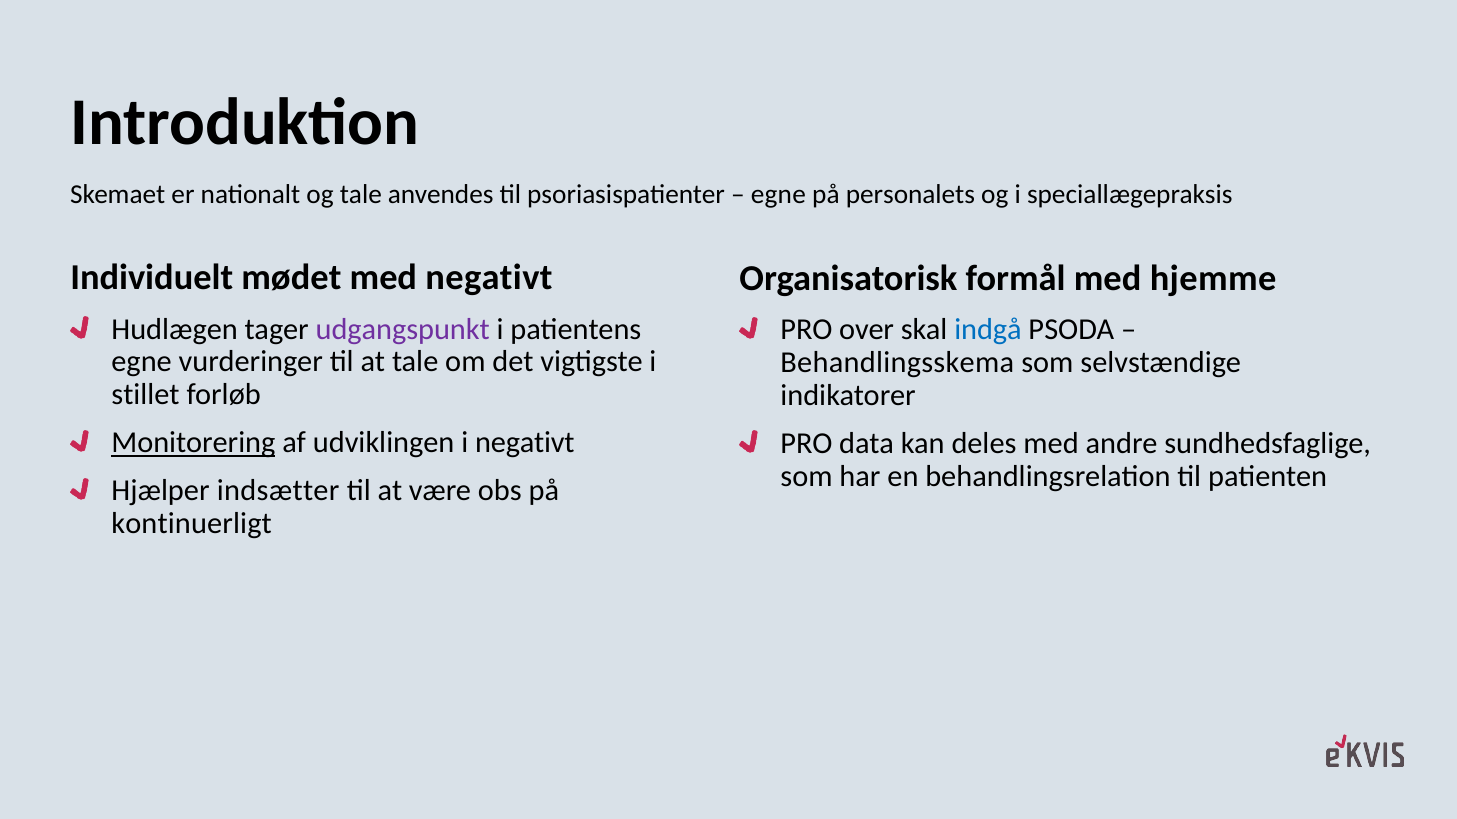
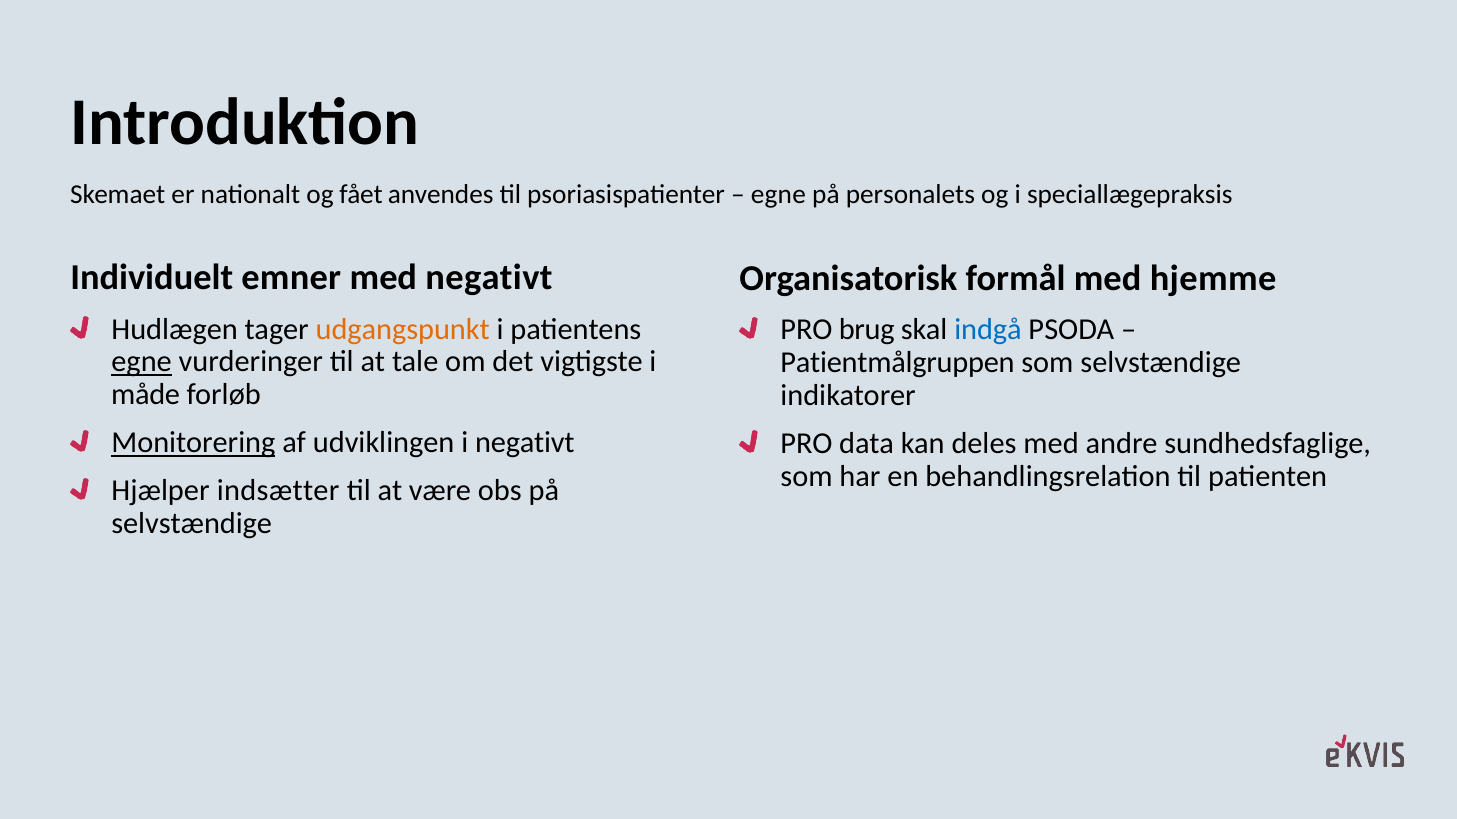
og tale: tale -> fået
mødet: mødet -> emner
udgangspunkt colour: purple -> orange
over: over -> brug
egne at (142, 362) underline: none -> present
Behandlingsskema: Behandlingsskema -> Patientmålgruppen
stillet: stillet -> måde
kontinuerligt at (192, 524): kontinuerligt -> selvstændige
